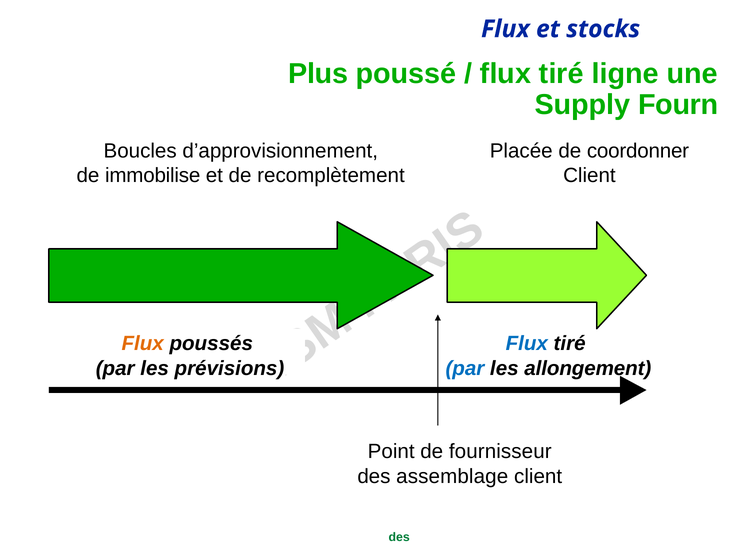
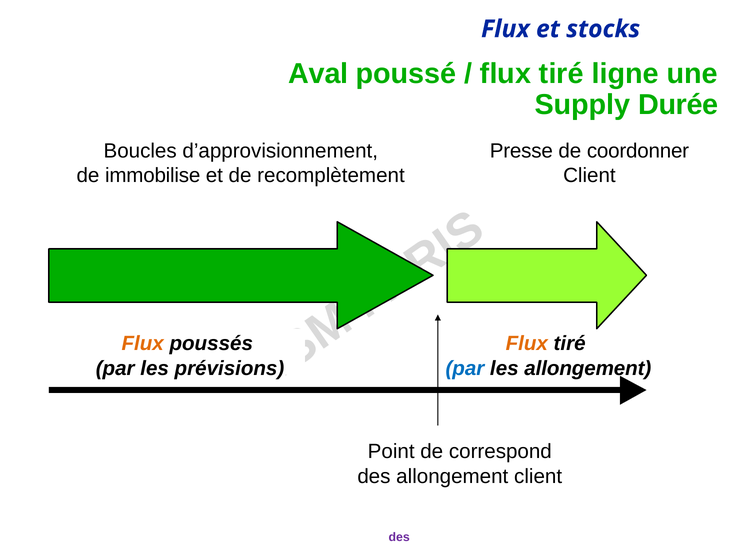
Plus: Plus -> Aval
Fourn: Fourn -> Durée
Placée: Placée -> Presse
Flux at (527, 344) colour: blue -> orange
fournisseur: fournisseur -> correspond
des assemblage: assemblage -> allongement
des at (399, 537) colour: green -> purple
